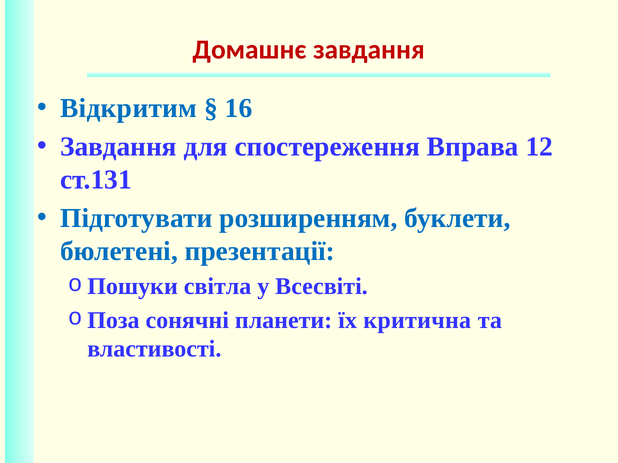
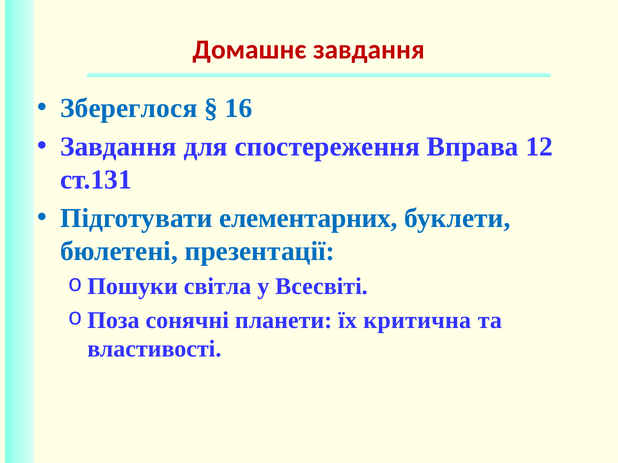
Відкритим: Відкритим -> Збереглося
розширенням: розширенням -> елементарних
